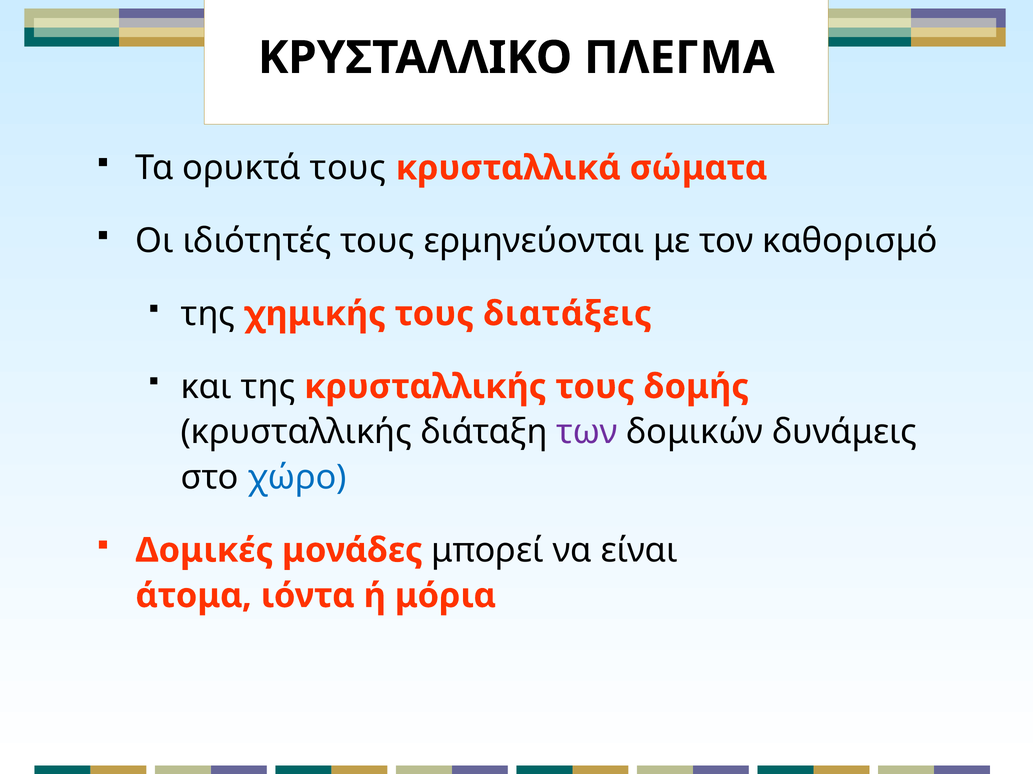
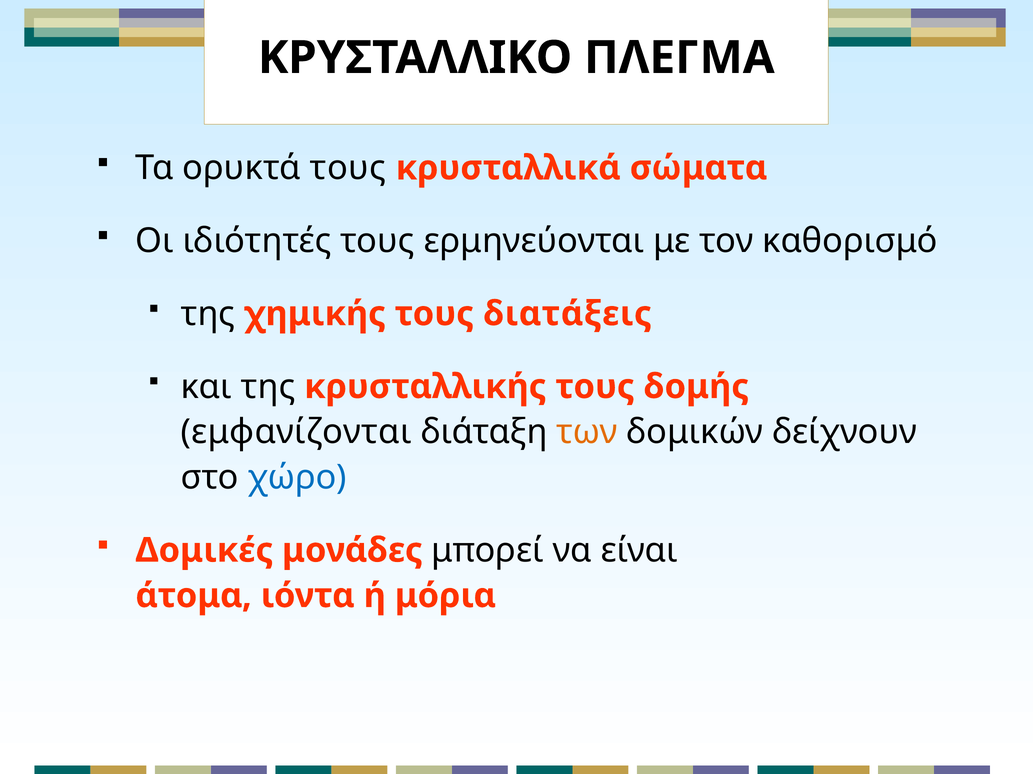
κρυσταλλικής at (296, 432): κρυσταλλικής -> εμφανίζονται
των colour: purple -> orange
δυνάμεις: δυνάμεις -> δείχνουν
